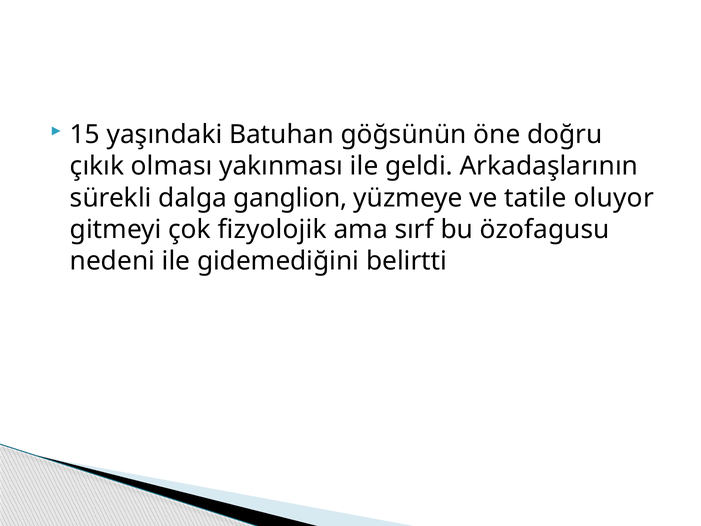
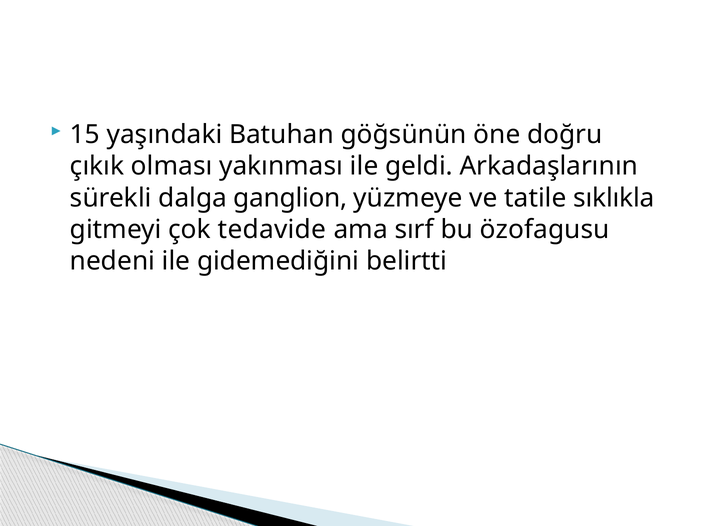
oluyor: oluyor -> sıklıkla
fizyolojik: fizyolojik -> tedavide
